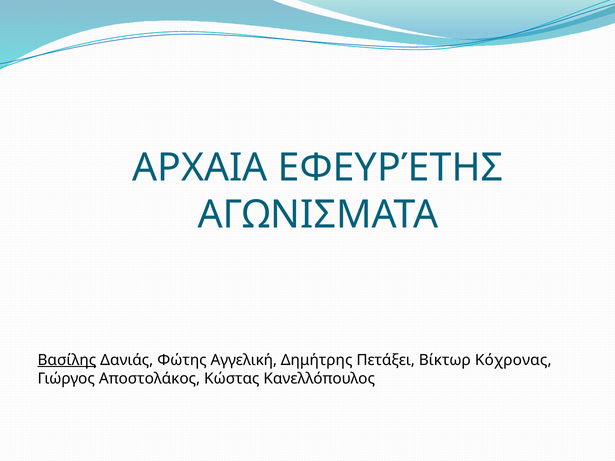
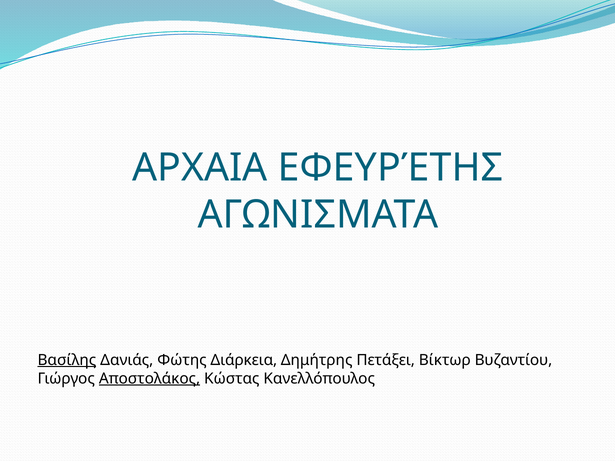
Αγγελική: Αγγελική -> Διάρκεια
Κόχρονας: Κόχρονας -> Βυζαντίου
Αποστολάκος underline: none -> present
